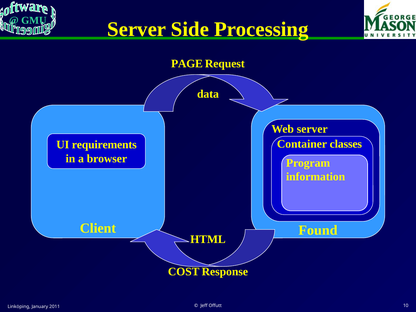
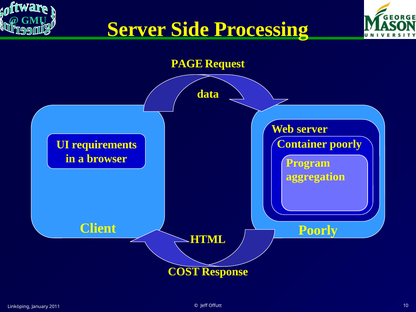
Container classes: classes -> poorly
information: information -> aggregation
Client Found: Found -> Poorly
